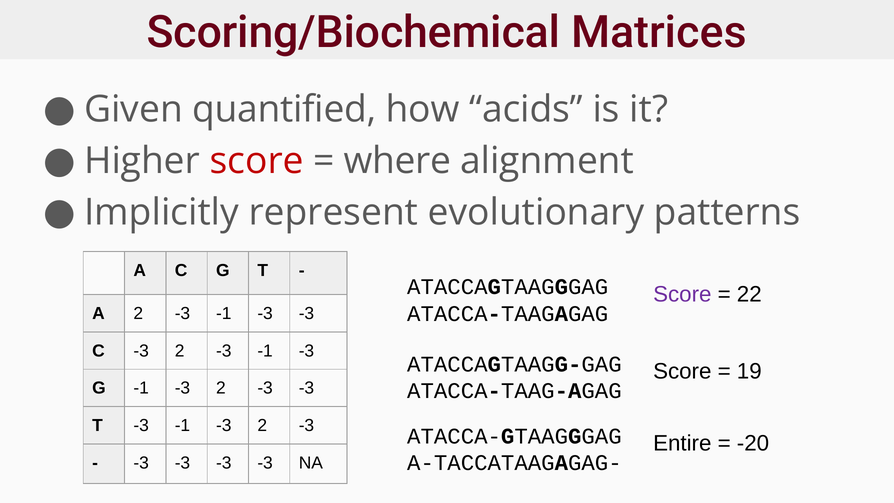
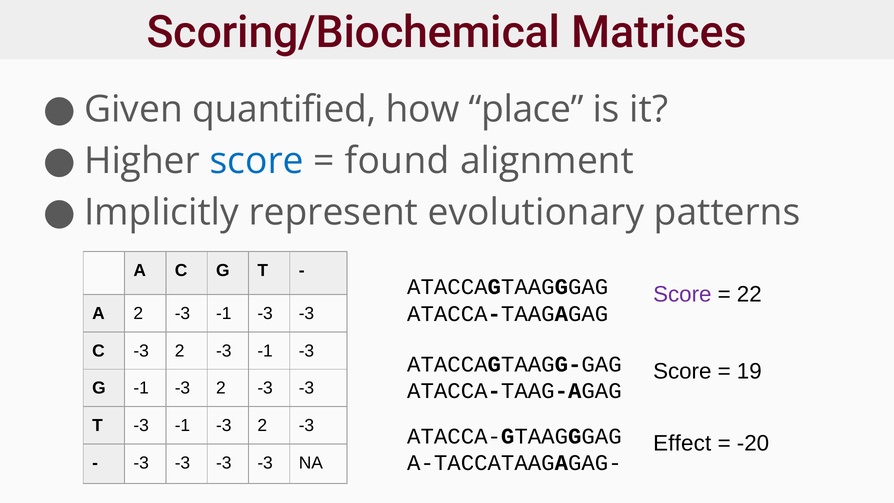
acids: acids -> place
score at (257, 161) colour: red -> blue
where: where -> found
Entire: Entire -> Effect
